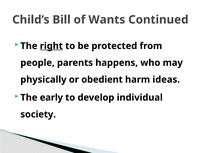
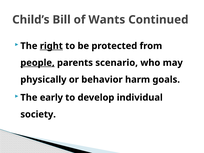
people underline: none -> present
happens: happens -> scenario
obedient: obedient -> behavior
ideas: ideas -> goals
